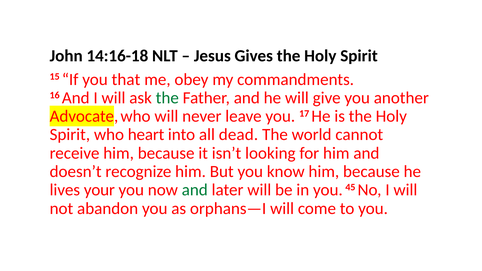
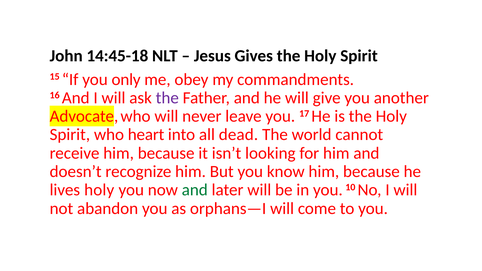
14:16-18: 14:16-18 -> 14:45-18
that: that -> only
the at (167, 98) colour: green -> purple
lives your: your -> holy
45: 45 -> 10
